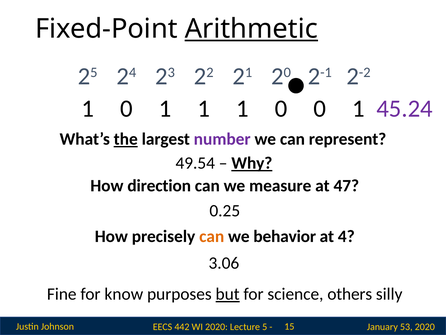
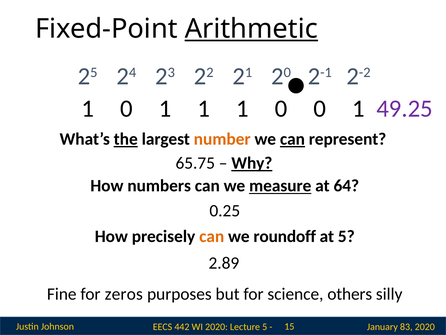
45.24: 45.24 -> 49.25
number colour: purple -> orange
can at (292, 139) underline: none -> present
49.54: 49.54 -> 65.75
direction: direction -> numbers
measure underline: none -> present
47: 47 -> 64
behavior: behavior -> roundoff
at 4: 4 -> 5
3.06: 3.06 -> 2.89
know: know -> zeros
but underline: present -> none
53: 53 -> 83
